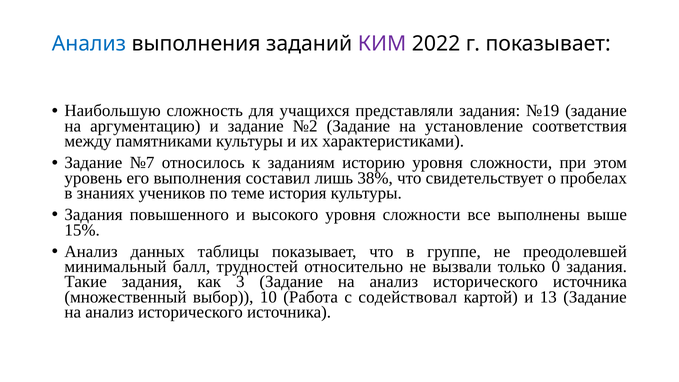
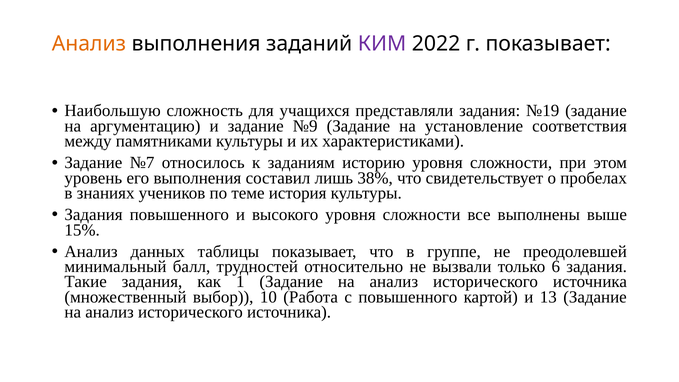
Анализ at (89, 44) colour: blue -> orange
№2: №2 -> №9
0: 0 -> 6
3: 3 -> 1
с содействовал: содействовал -> повышенного
